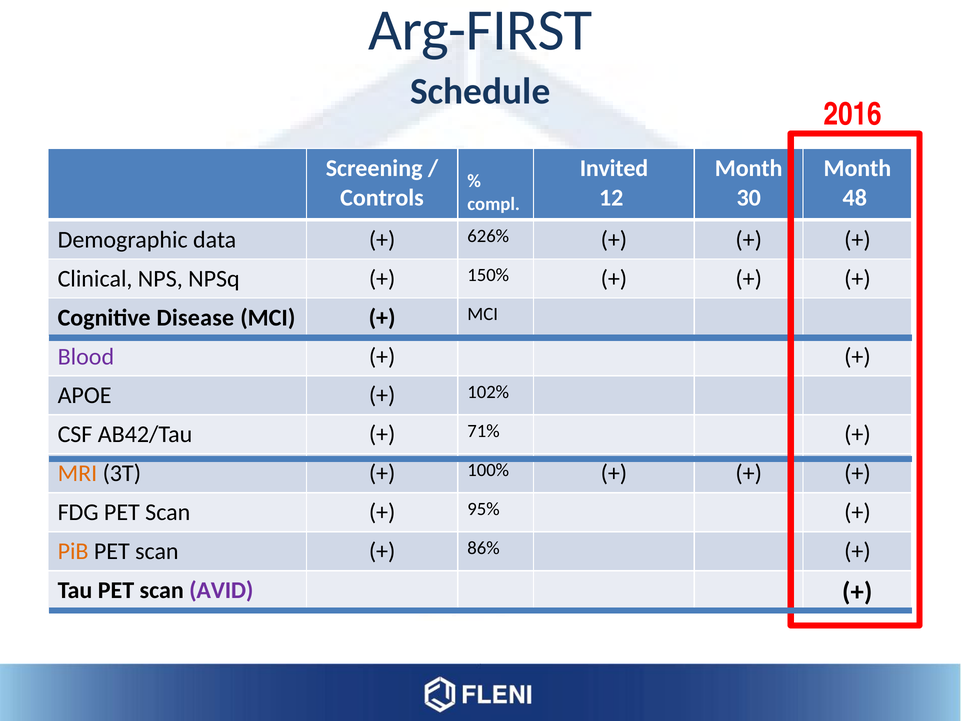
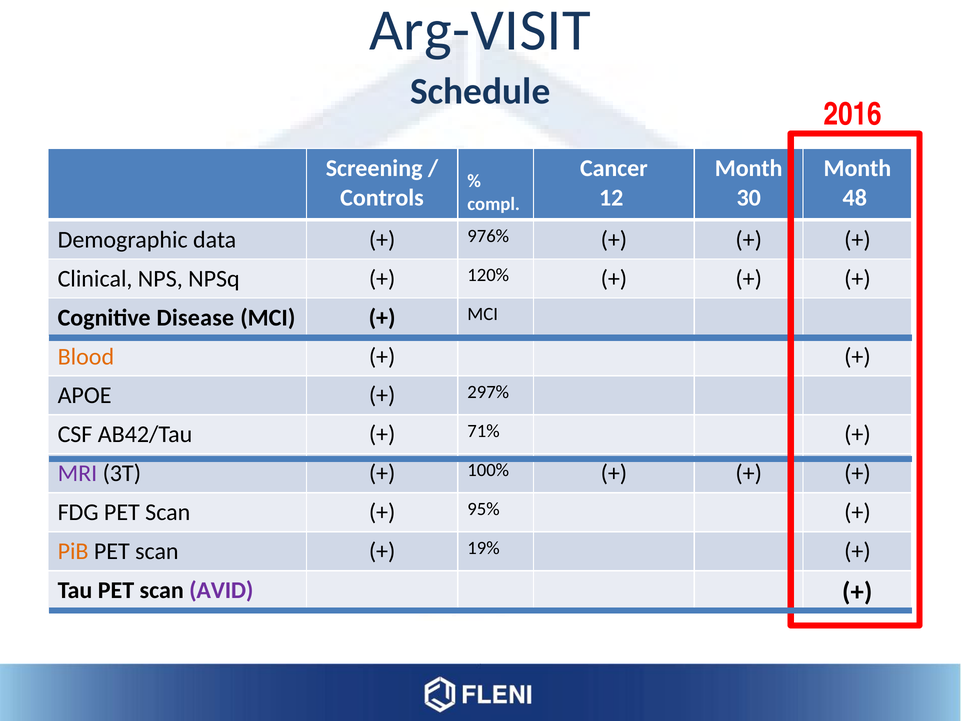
Arg-FIRST: Arg-FIRST -> Arg-VISIT
Invited: Invited -> Cancer
626%: 626% -> 976%
150%: 150% -> 120%
Blood colour: purple -> orange
102%: 102% -> 297%
MRI colour: orange -> purple
86%: 86% -> 19%
